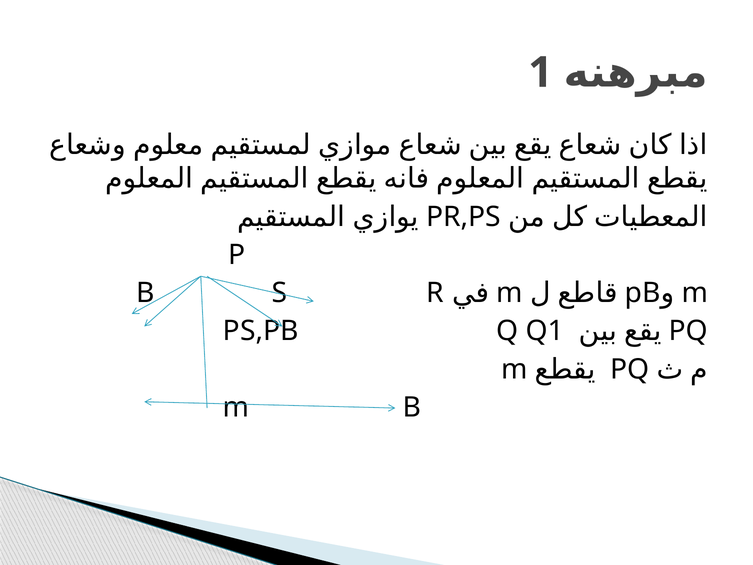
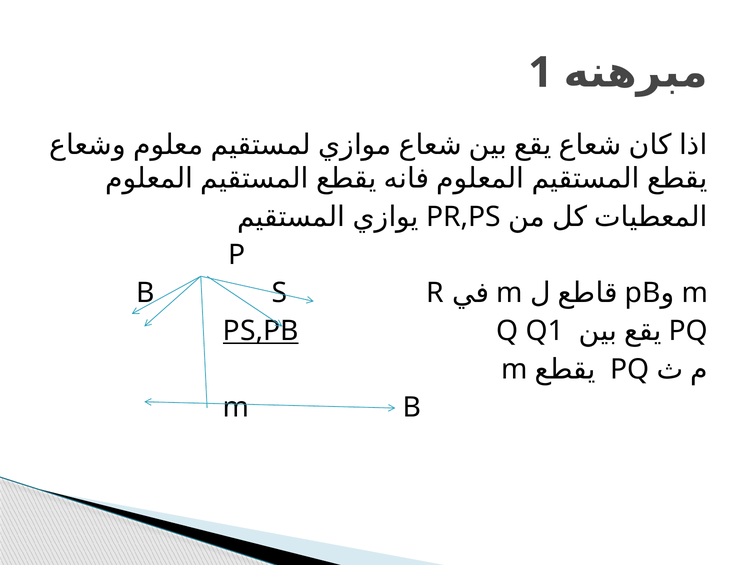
PS,PB underline: none -> present
